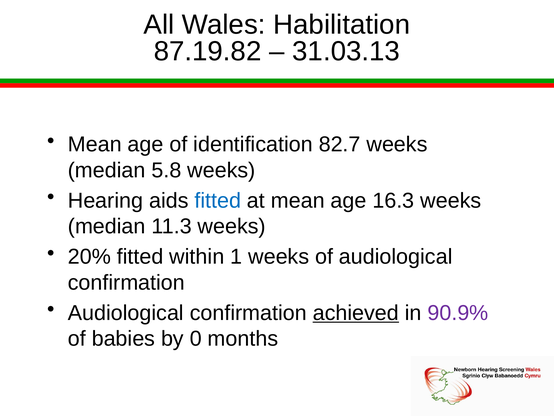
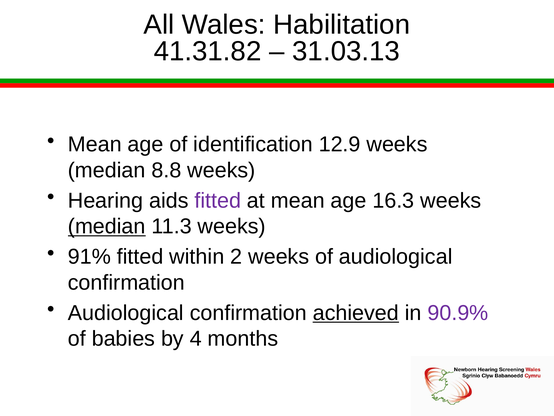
87.19.82: 87.19.82 -> 41.31.82
82.7: 82.7 -> 12.9
5.8: 5.8 -> 8.8
fitted at (218, 200) colour: blue -> purple
median at (107, 226) underline: none -> present
20%: 20% -> 91%
1: 1 -> 2
0: 0 -> 4
